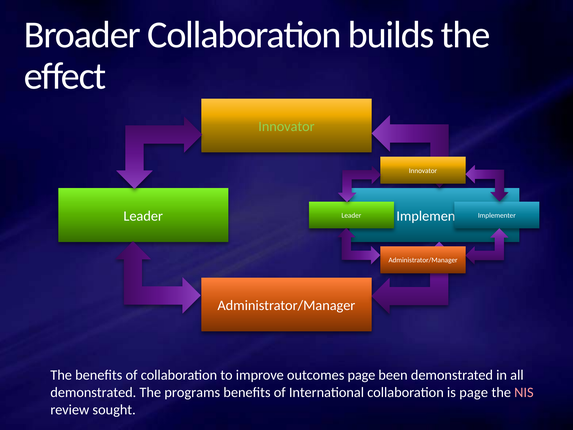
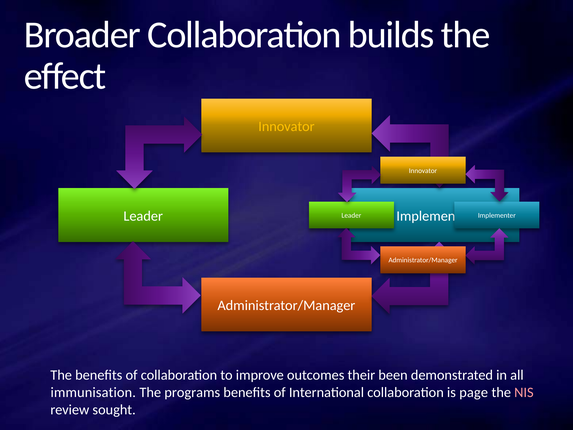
Innovator at (286, 126) colour: light green -> yellow
outcomes page: page -> their
demonstrated at (93, 392): demonstrated -> immunisation
